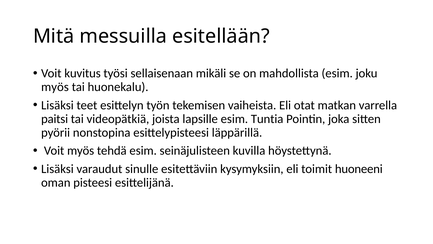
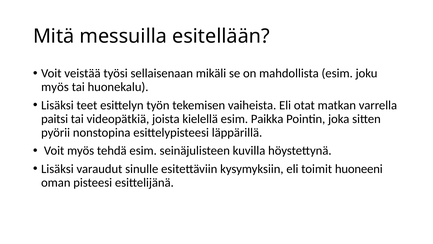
kuvitus: kuvitus -> veistää
lapsille: lapsille -> kielellä
Tuntia: Tuntia -> Paikka
